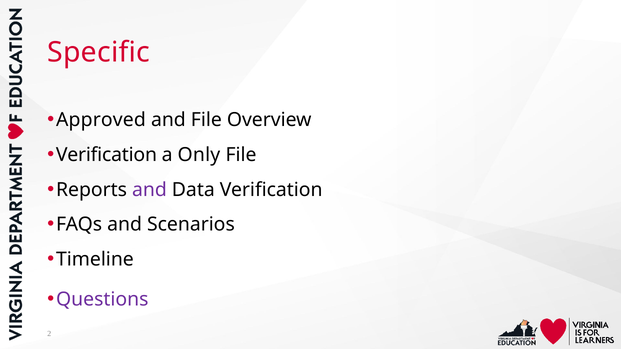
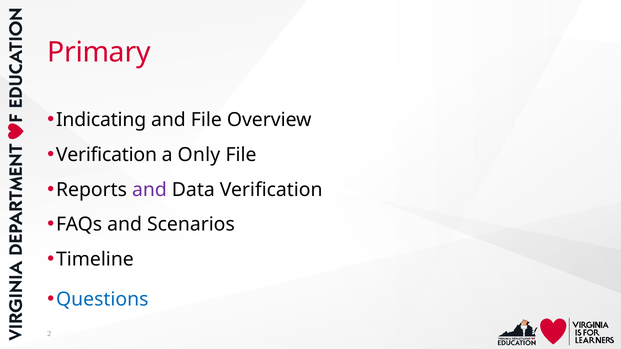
Specific: Specific -> Primary
Approved: Approved -> Indicating
Questions colour: purple -> blue
